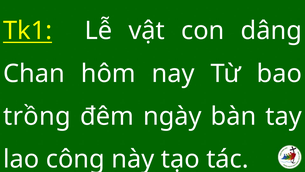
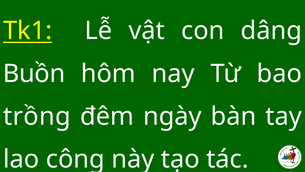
Chan: Chan -> Buồn
